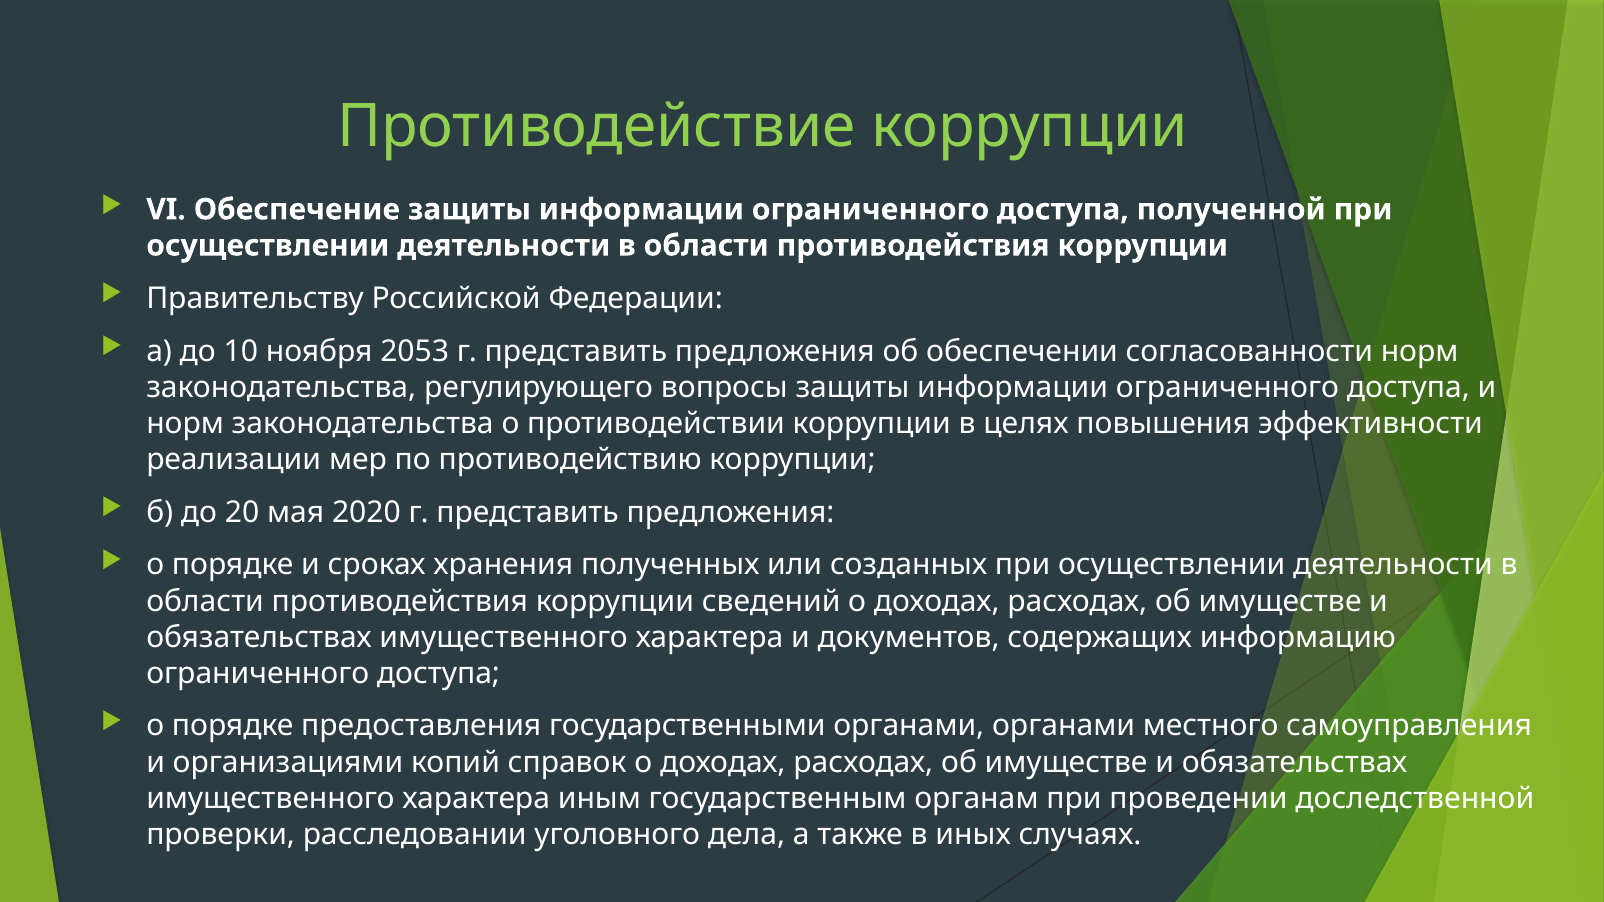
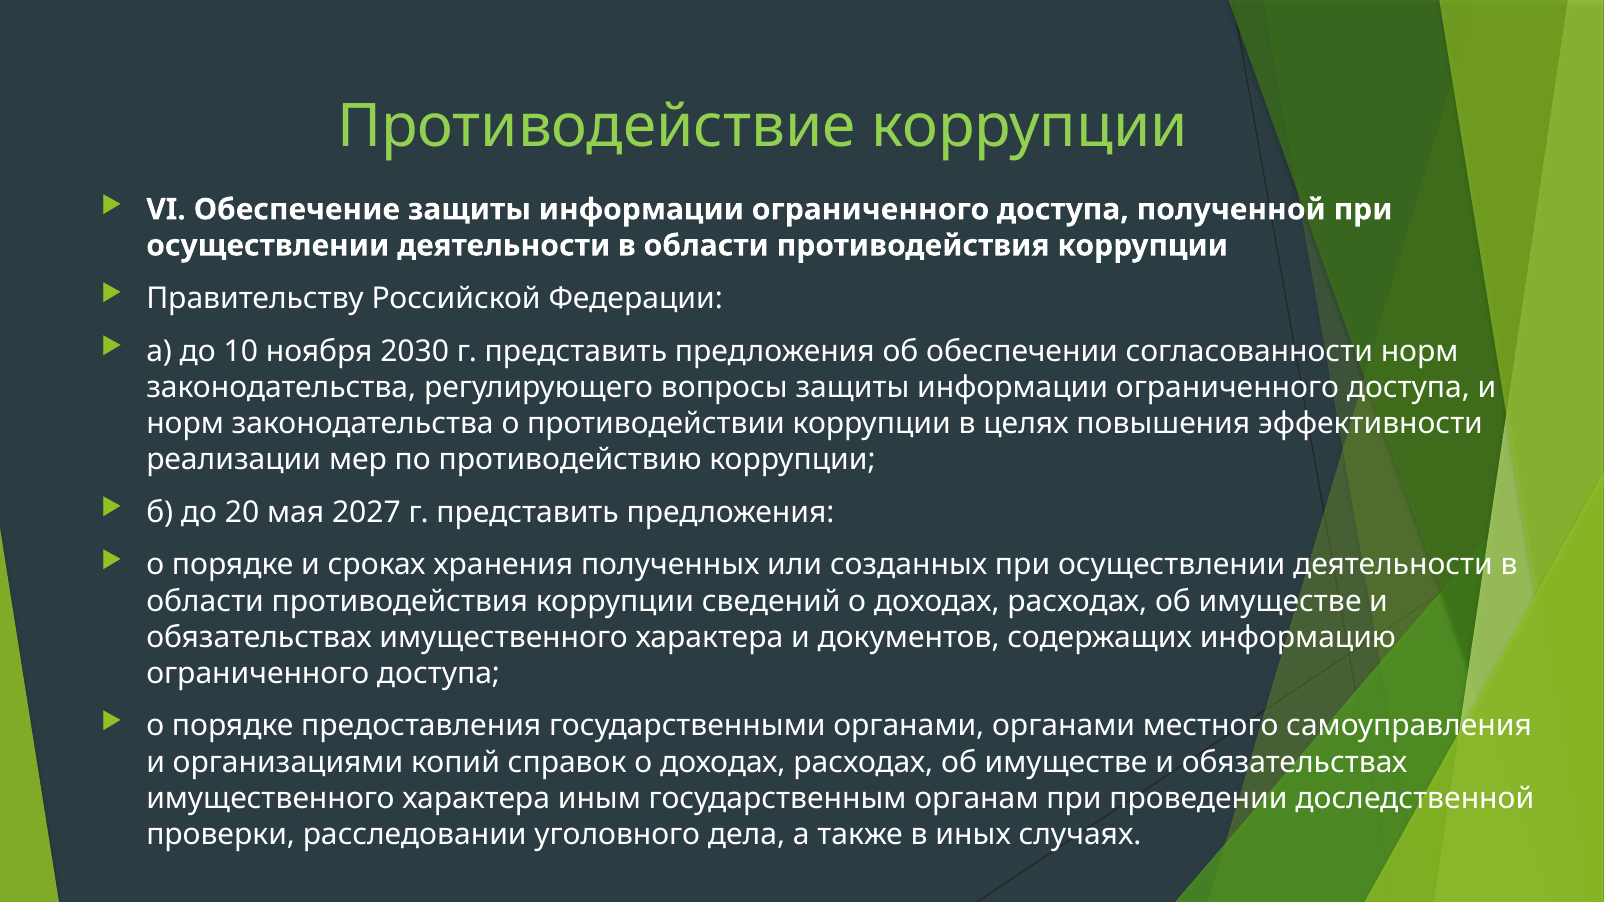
2053: 2053 -> 2030
2020: 2020 -> 2027
